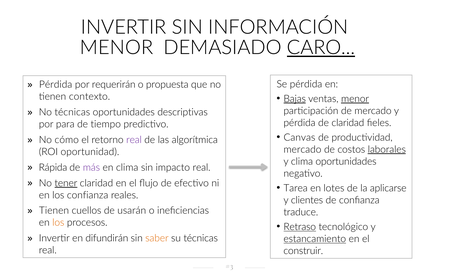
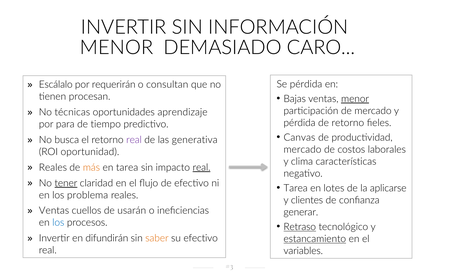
CARO underline: present -> none
Pérdida at (56, 85): Pérdida -> Escálalo
propuesta: propuesta -> consultan
contexto: contexto -> procesan
Bajas underline: present -> none
descriptivas: descriptivas -> aprendizaje
de claridad: claridad -> retorno
cómo: cómo -> busca
algorítmica: algorítmica -> generativa
laborales underline: present -> none
clima oportunidades: oportunidades -> características
Rápida at (53, 167): Rápida -> Reales
más colour: purple -> orange
en clima: clima -> tarea
real at (202, 167) underline: none -> present
los confianza: confianza -> problema
Tienen at (54, 211): Tienen -> Ventas
traduce: traduce -> generar
los at (58, 223) colour: orange -> blue
su técnicas: técnicas -> efectivo
construir: construir -> variables
